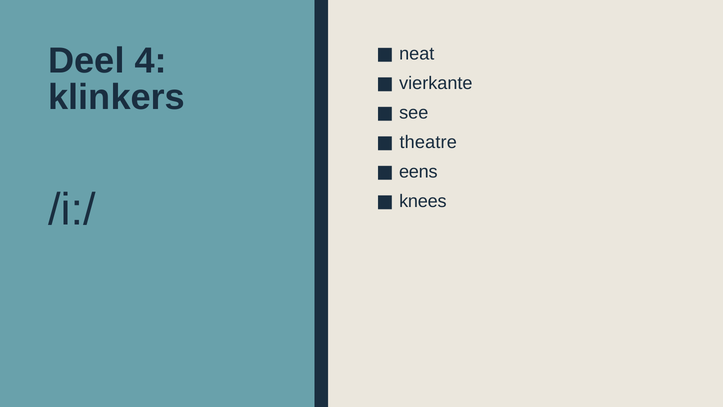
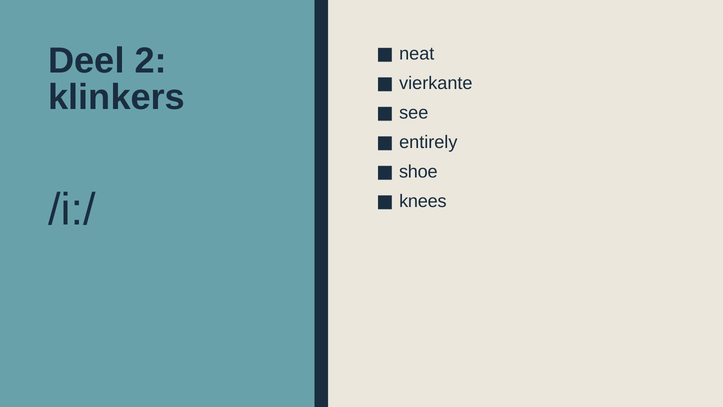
4: 4 -> 2
theatre: theatre -> entirely
eens: eens -> shoe
